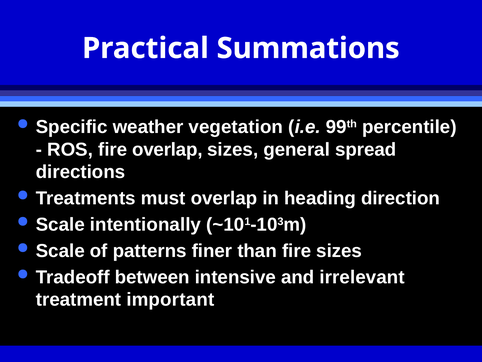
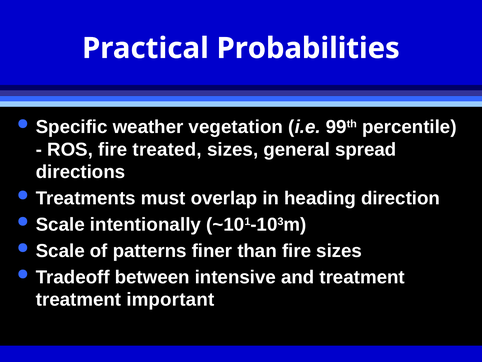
Summations: Summations -> Probabilities
fire overlap: overlap -> treated
and irrelevant: irrelevant -> treatment
